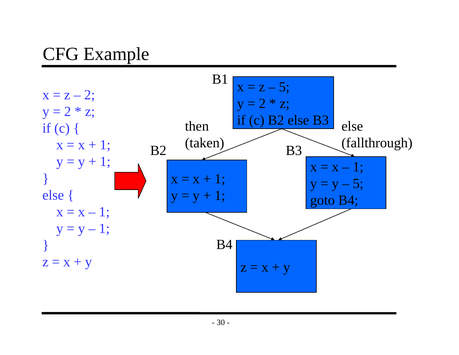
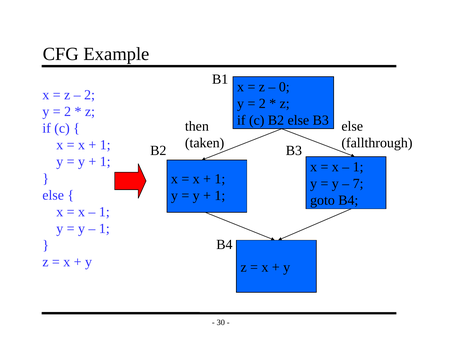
5 at (284, 87): 5 -> 0
5 at (358, 184): 5 -> 7
